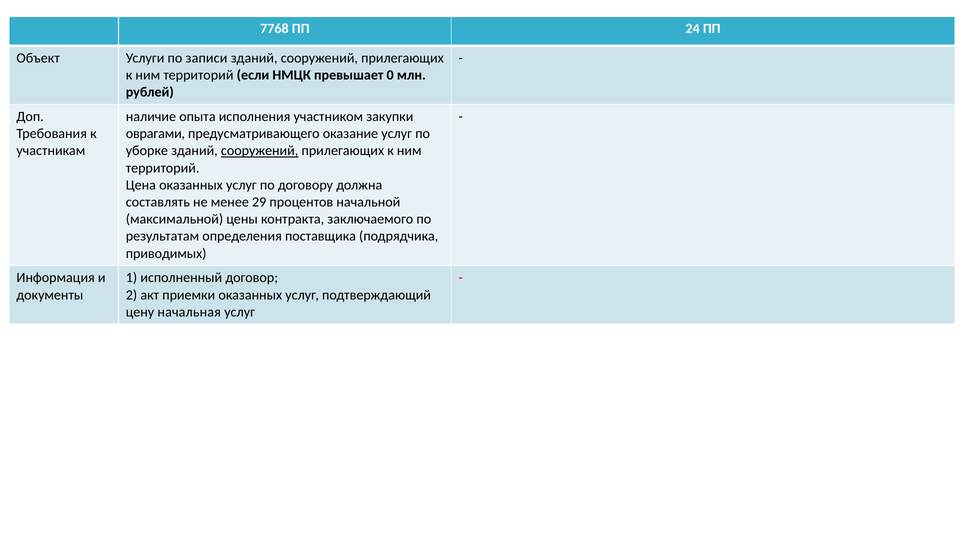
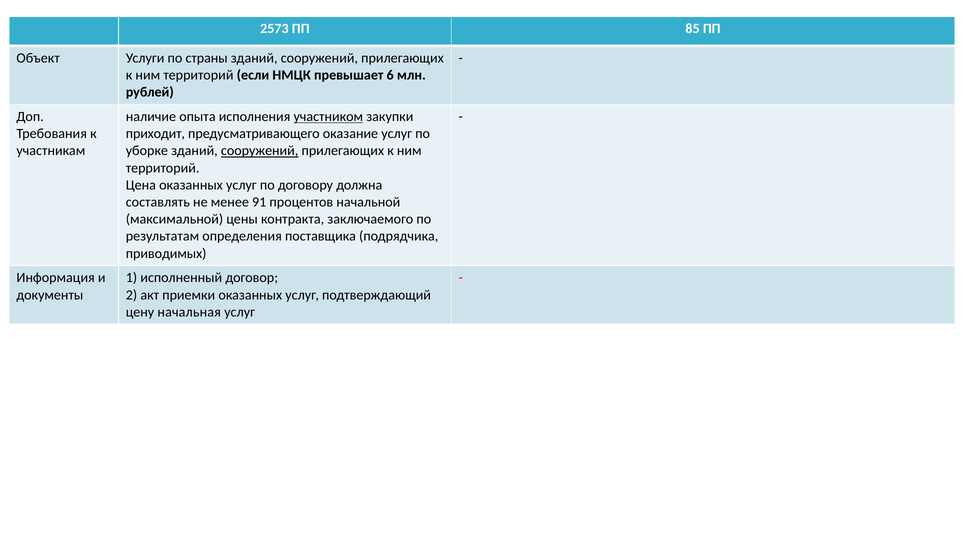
7768: 7768 -> 2573
24: 24 -> 85
записи: записи -> страны
0: 0 -> 6
участником underline: none -> present
оврагами: оврагами -> приходит
29: 29 -> 91
